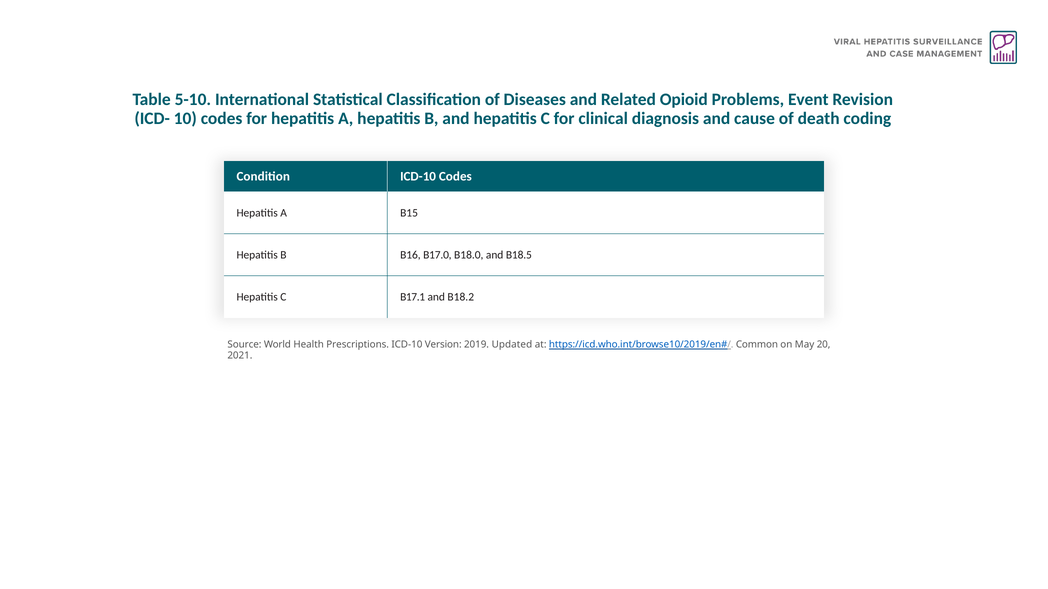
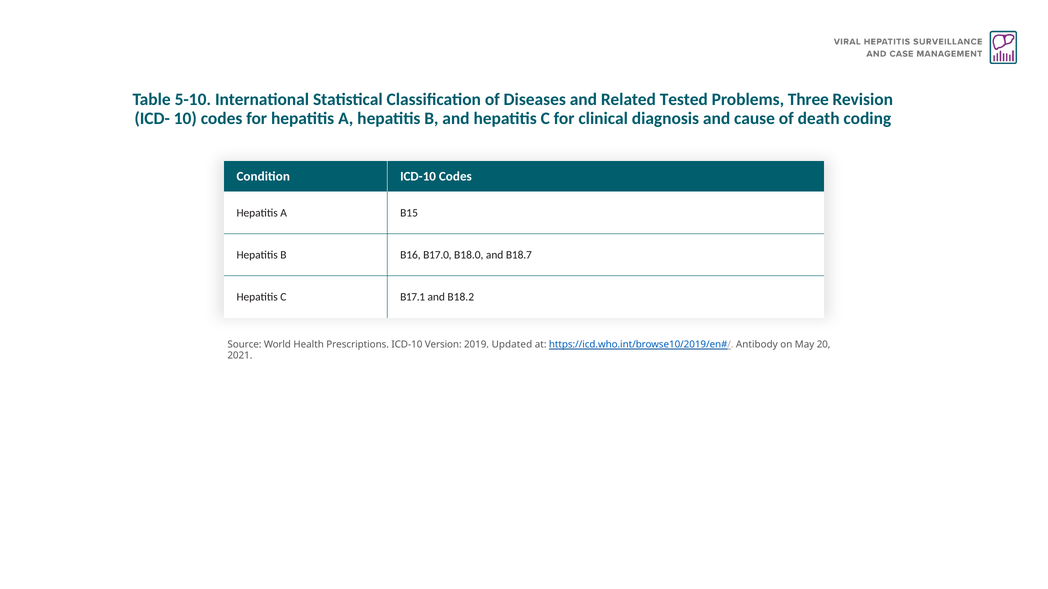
Opioid: Opioid -> Tested
Event: Event -> Three
B18.5: B18.5 -> B18.7
Common: Common -> Antibody
